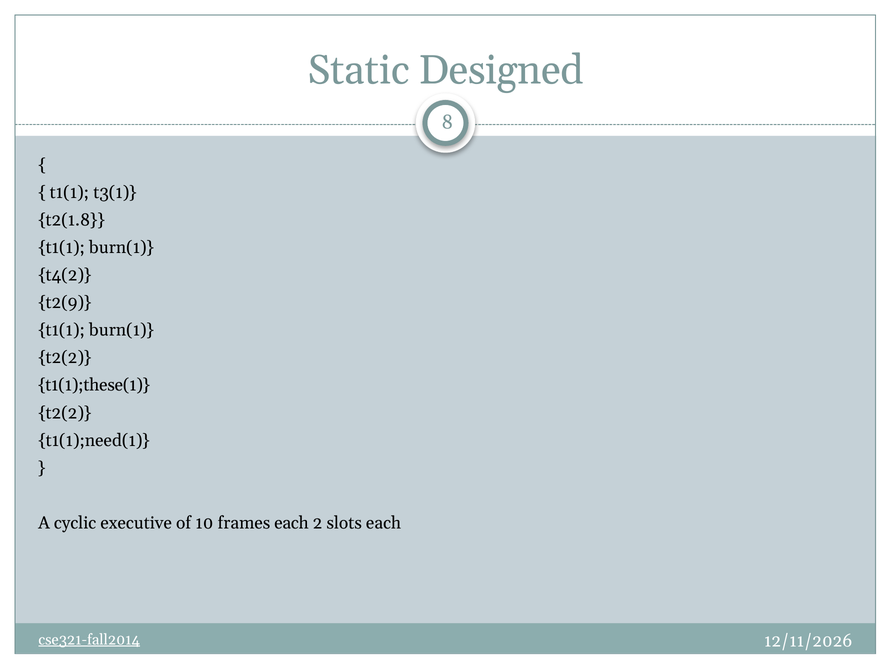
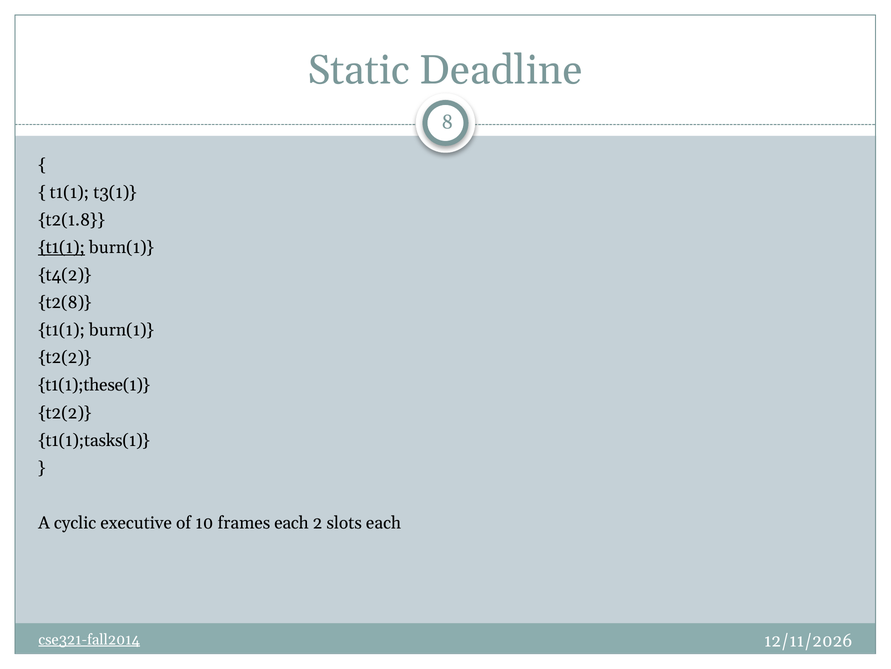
Designed: Designed -> Deadline
t1(1 at (62, 247) underline: none -> present
t2(9: t2(9 -> t2(8
t1(1);need(1: t1(1);need(1 -> t1(1);tasks(1
